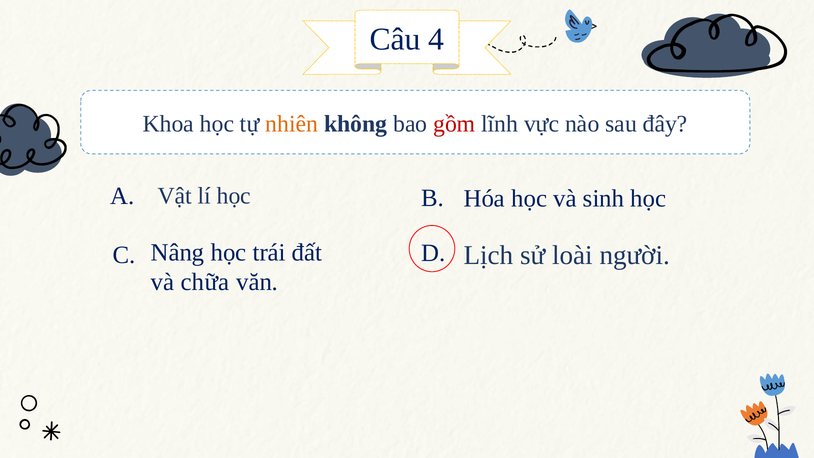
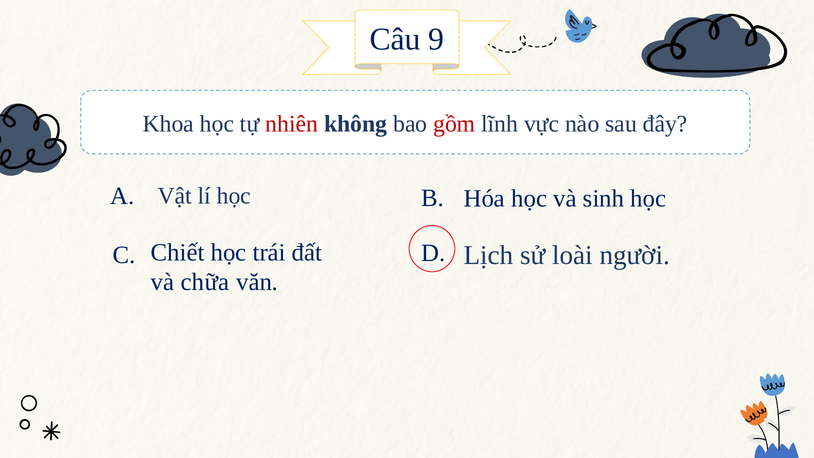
4: 4 -> 9
nhiên colour: orange -> red
Nâng: Nâng -> Chiết
